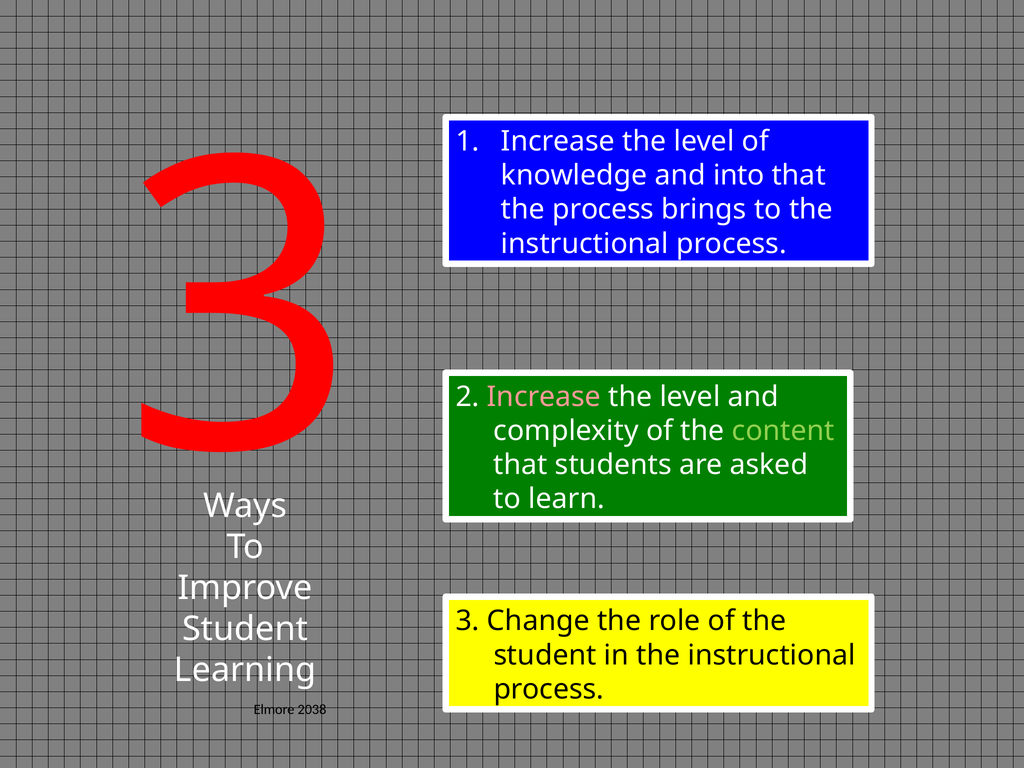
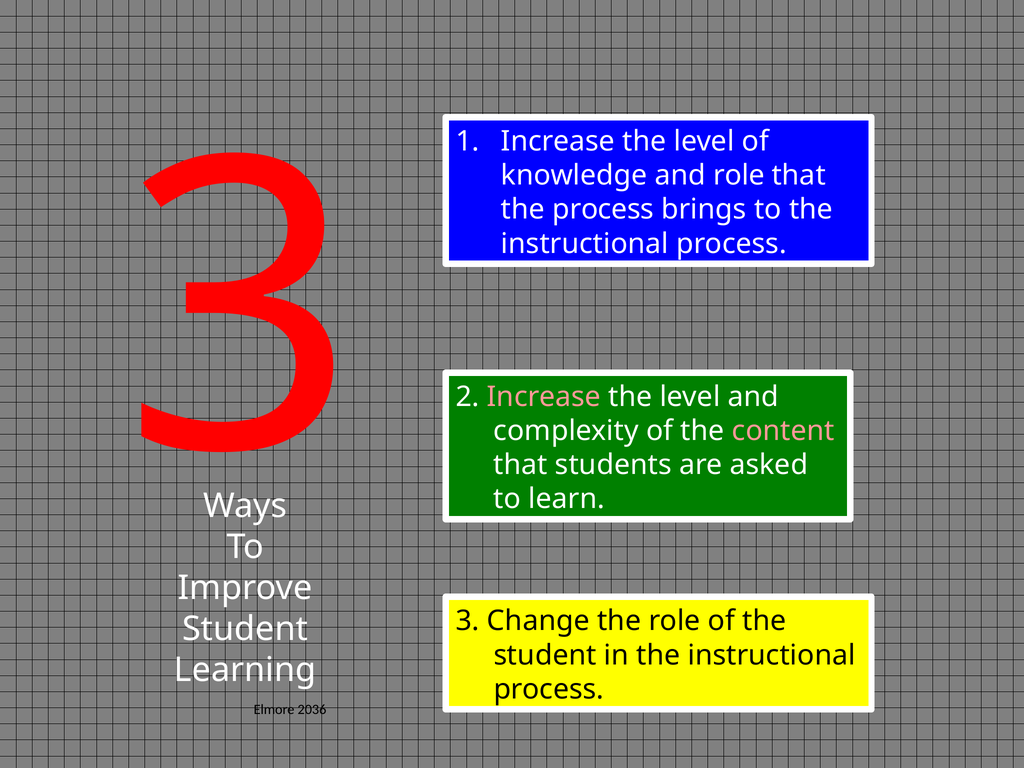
and into: into -> role
content colour: light green -> pink
2038: 2038 -> 2036
